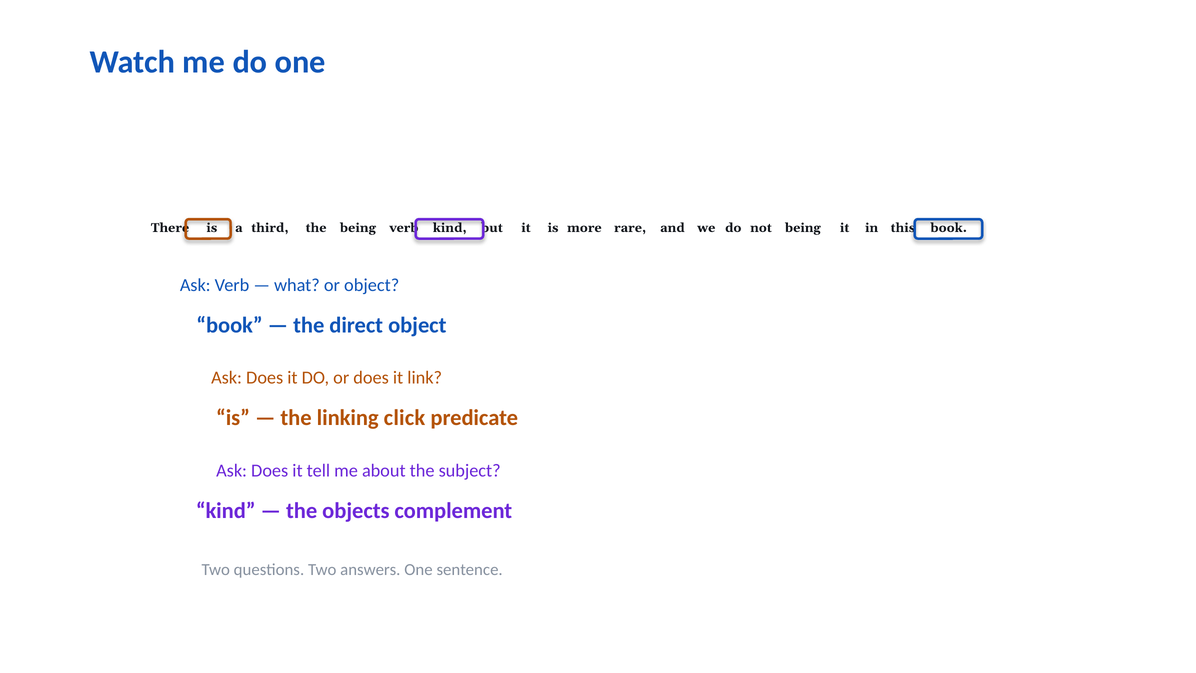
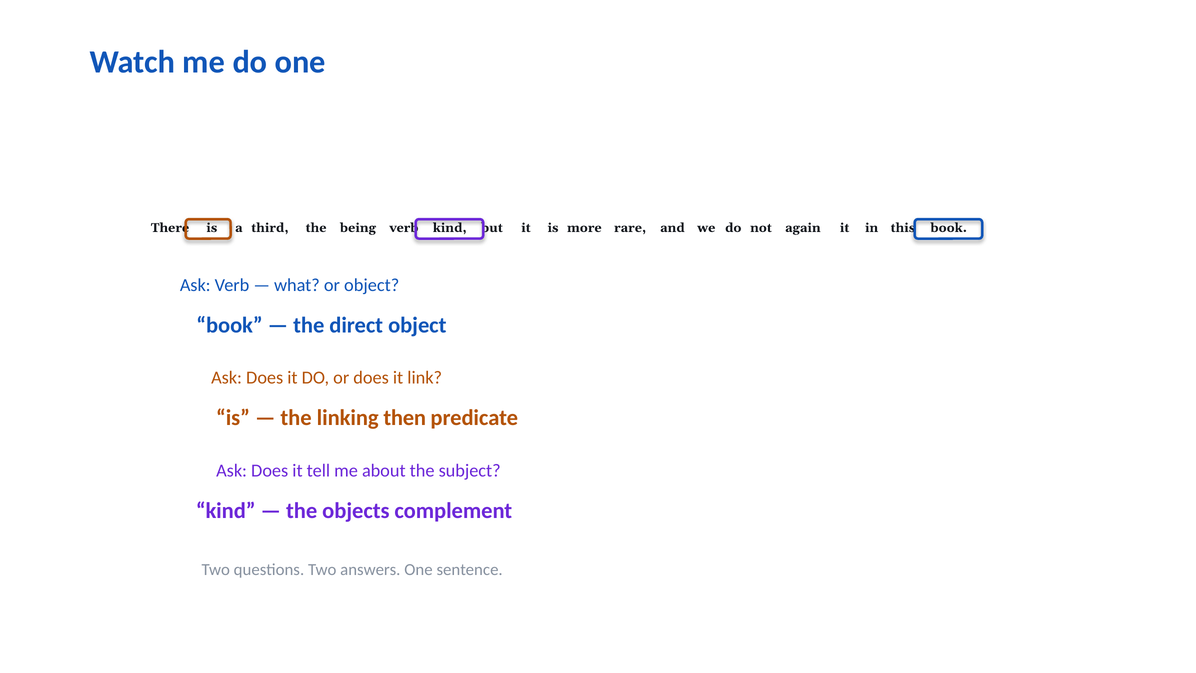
not being: being -> again
click: click -> then
